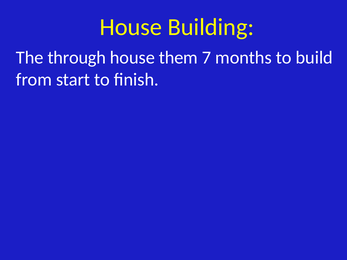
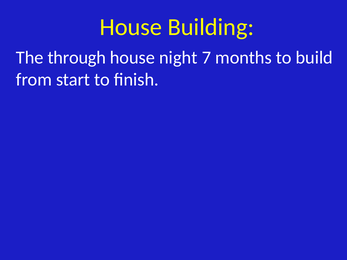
them: them -> night
